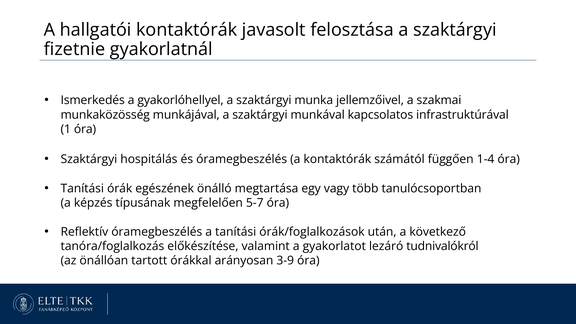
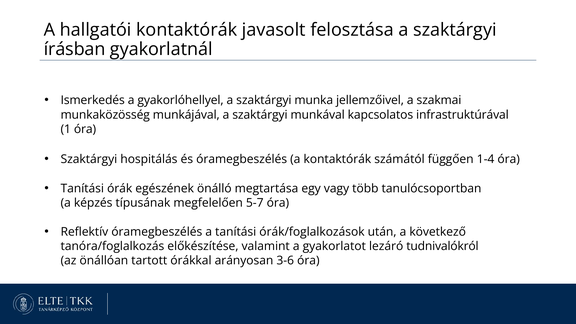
fizetnie: fizetnie -> írásban
3-9: 3-9 -> 3-6
